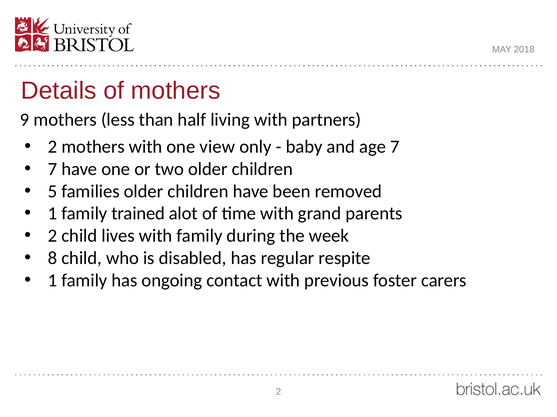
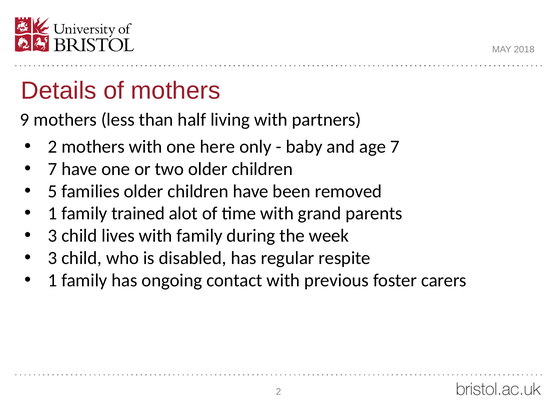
view: view -> here
2 at (53, 236): 2 -> 3
8 at (53, 258): 8 -> 3
